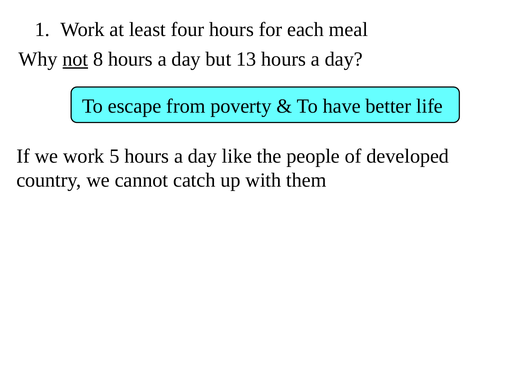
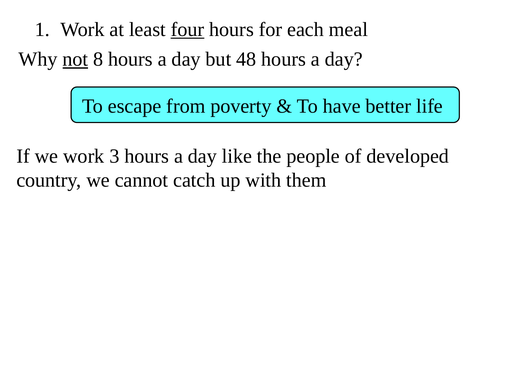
four underline: none -> present
13: 13 -> 48
5: 5 -> 3
